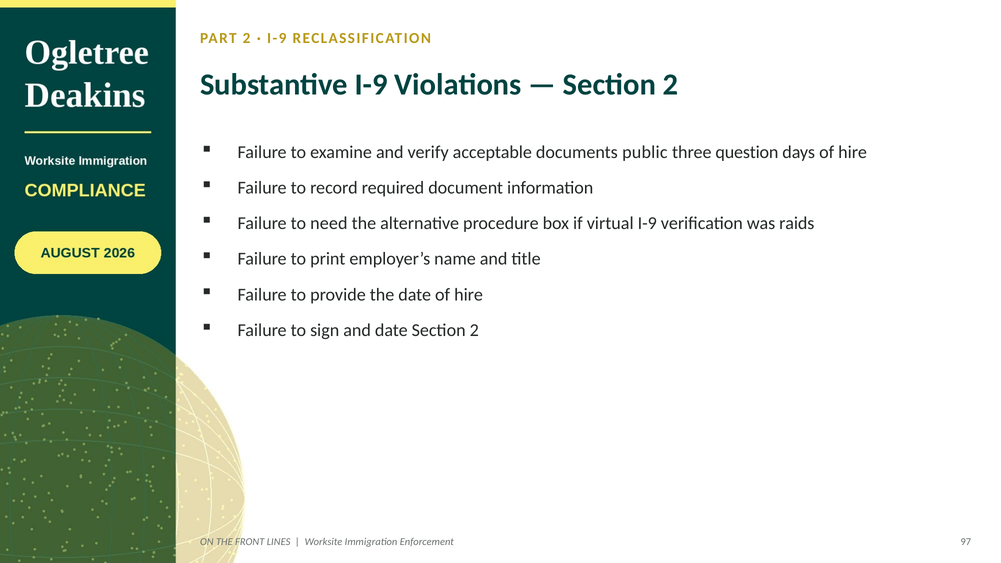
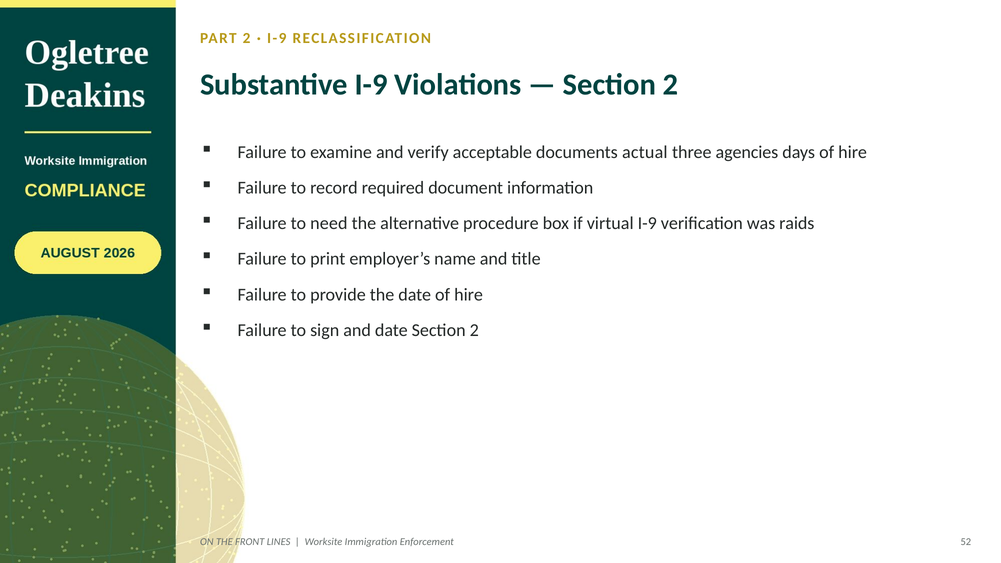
public: public -> actual
question: question -> agencies
97: 97 -> 52
